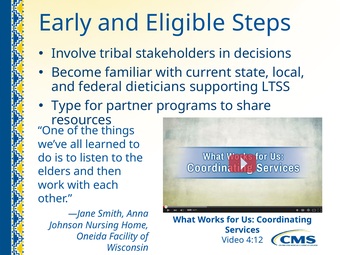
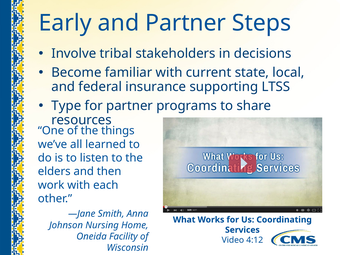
and Eligible: Eligible -> Partner
dieticians: dieticians -> insurance
